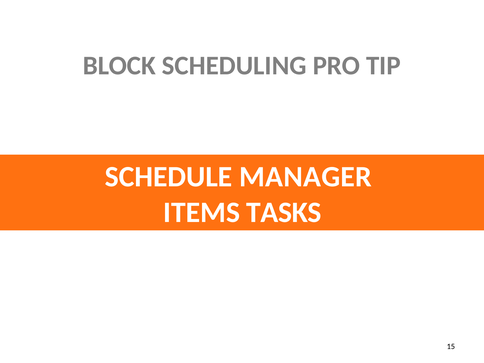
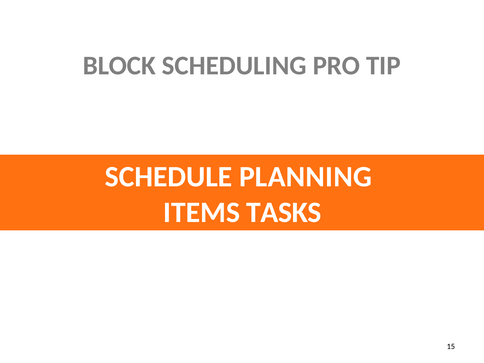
MANAGER: MANAGER -> PLANNING
